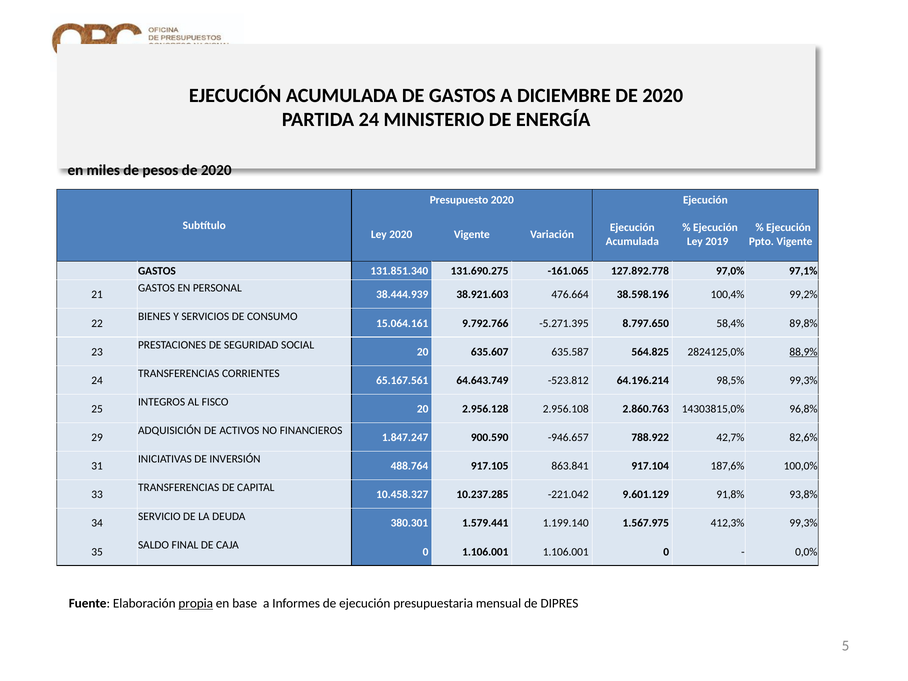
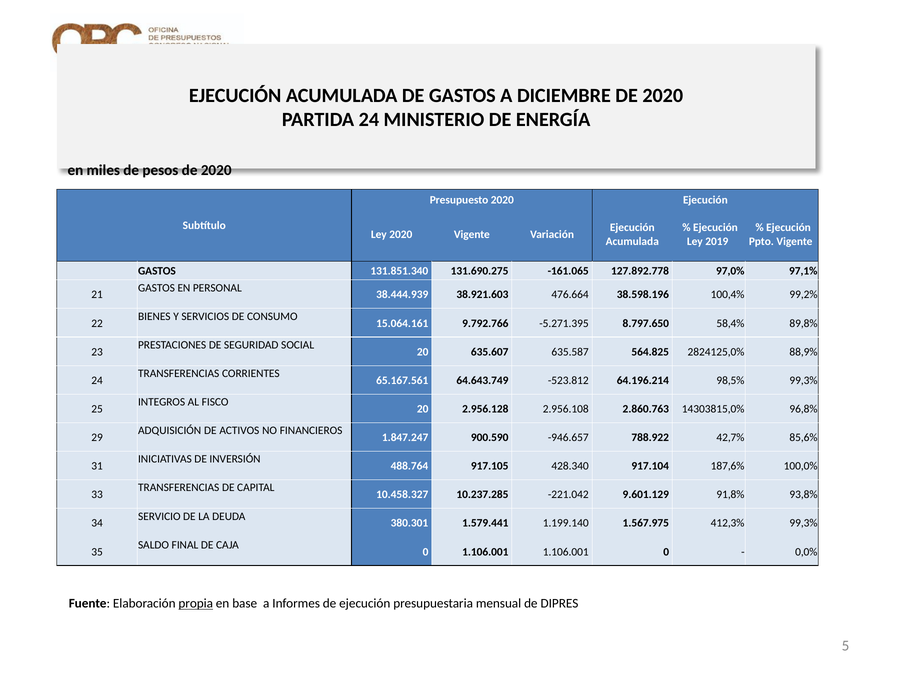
88,9% underline: present -> none
82,6%: 82,6% -> 85,6%
863.841: 863.841 -> 428.340
